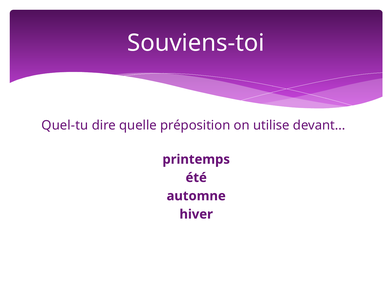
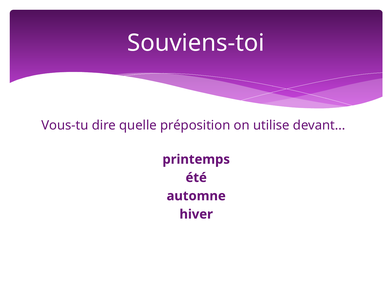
Quel-tu: Quel-tu -> Vous-tu
